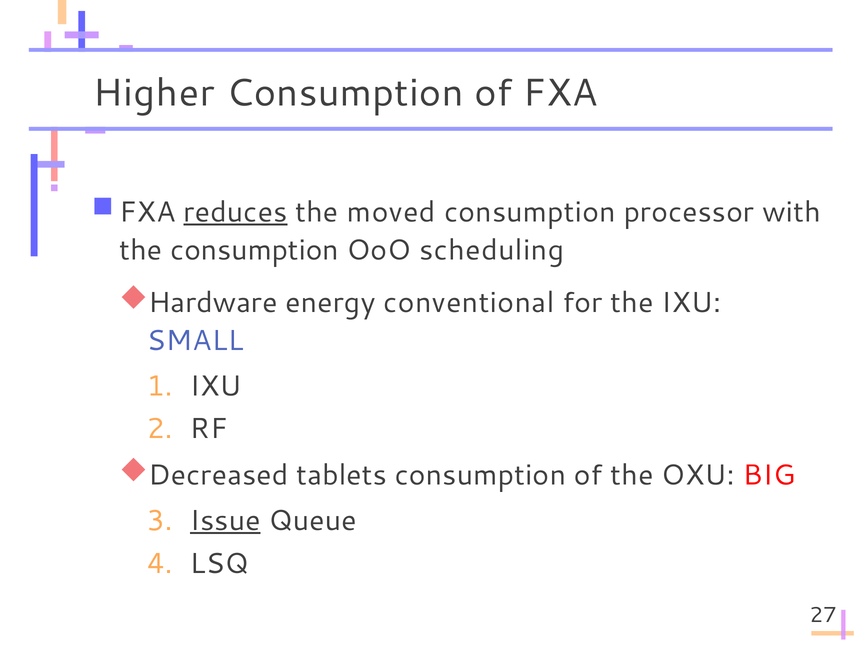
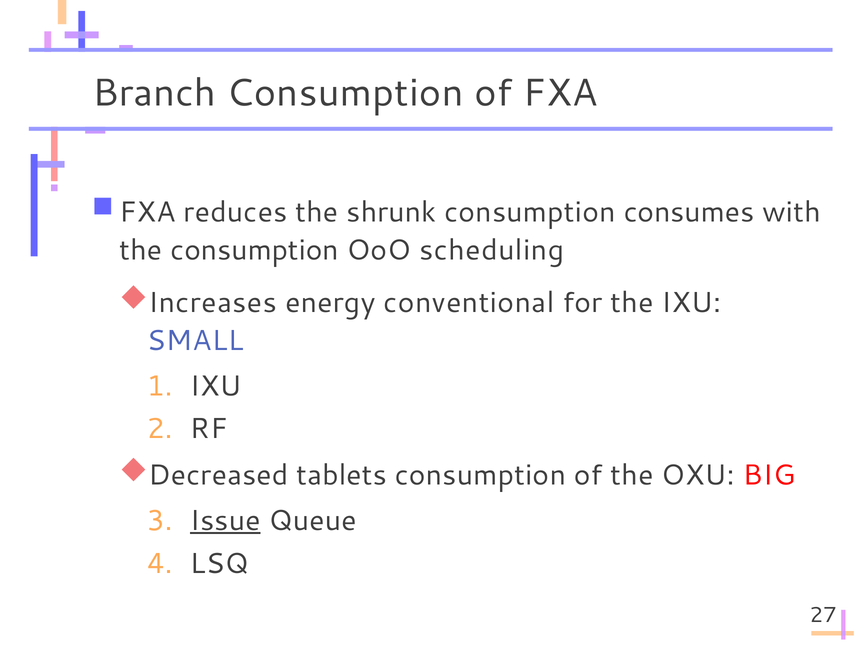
Higher: Higher -> Branch
reduces underline: present -> none
moved: moved -> shrunk
processor: processor -> consumes
Hardware: Hardware -> Increases
